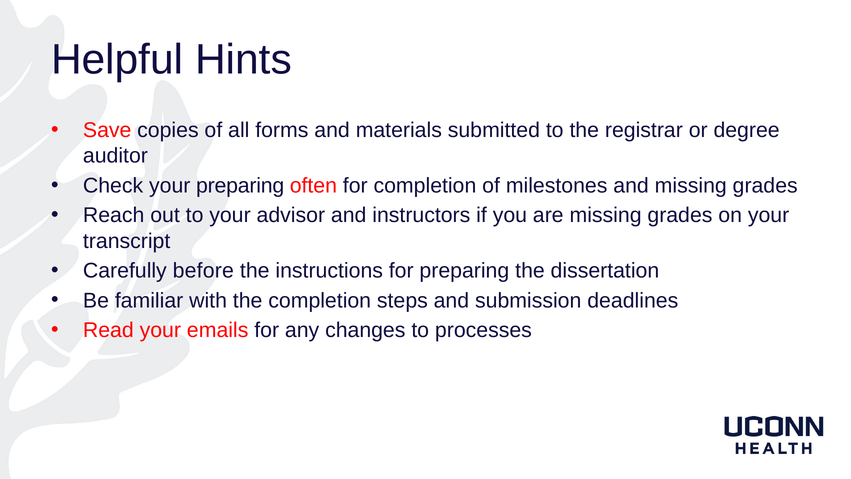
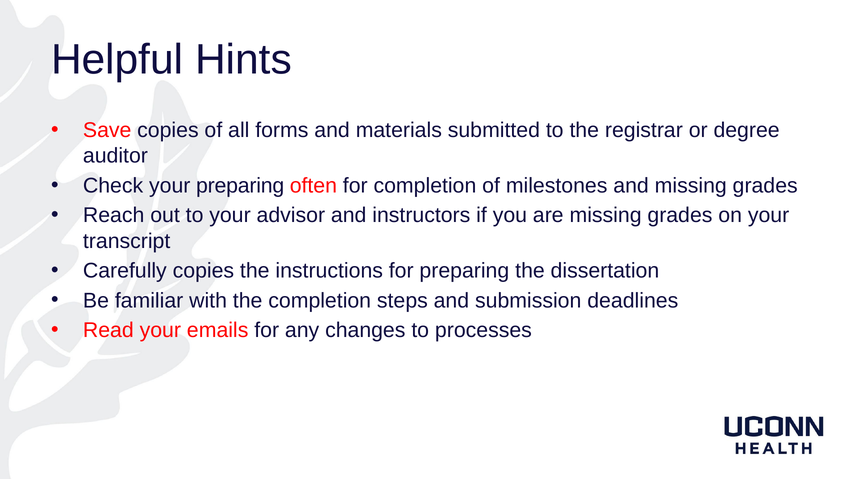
Carefully before: before -> copies
